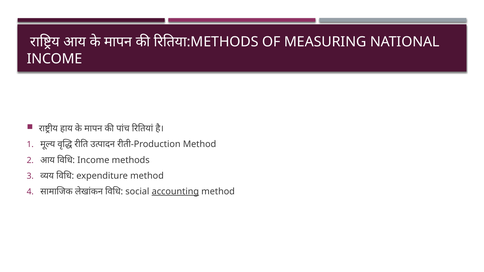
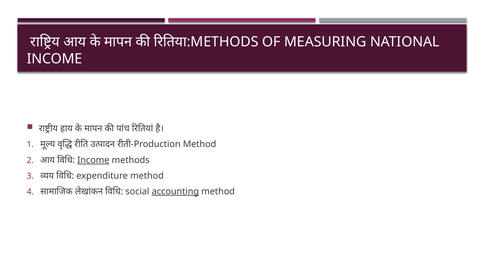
Income at (93, 160) underline: none -> present
